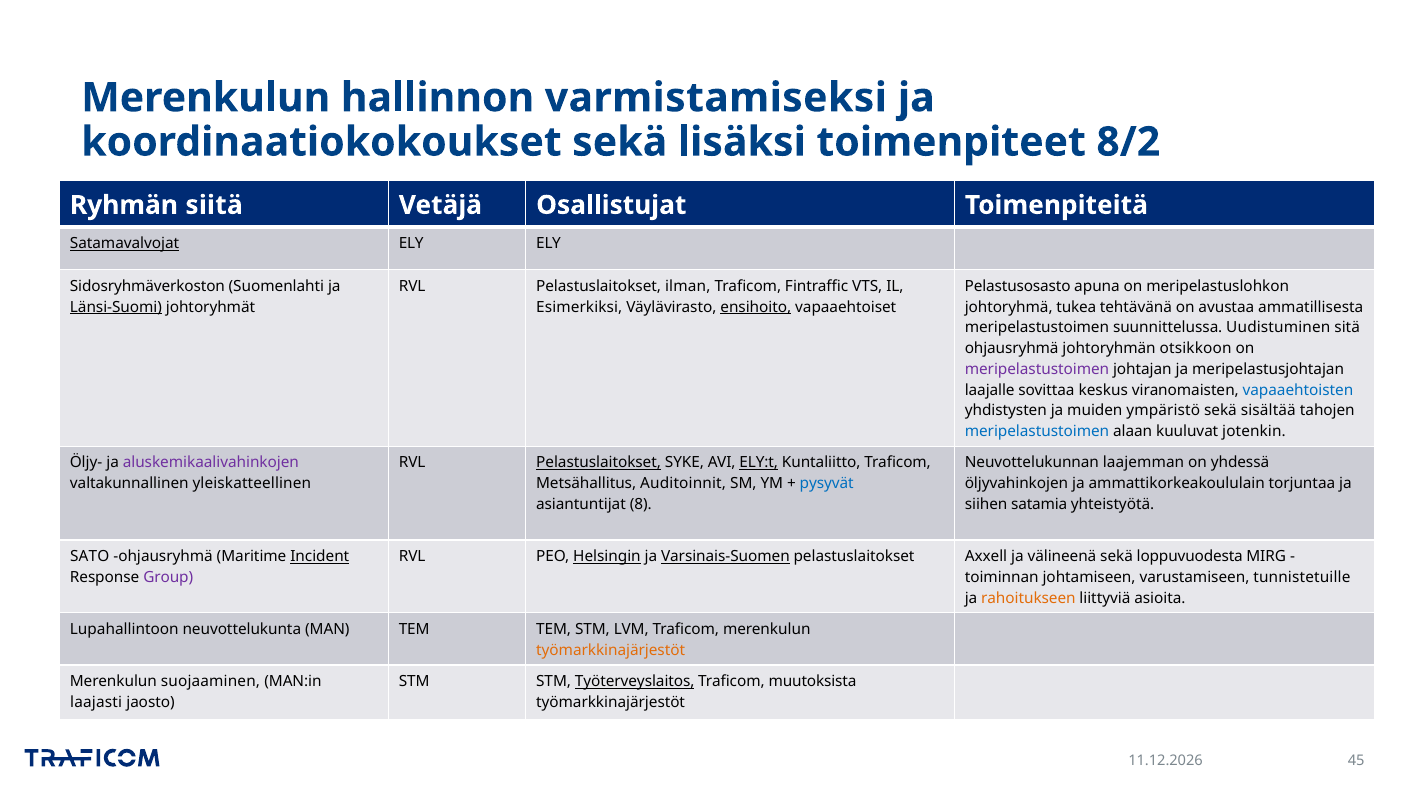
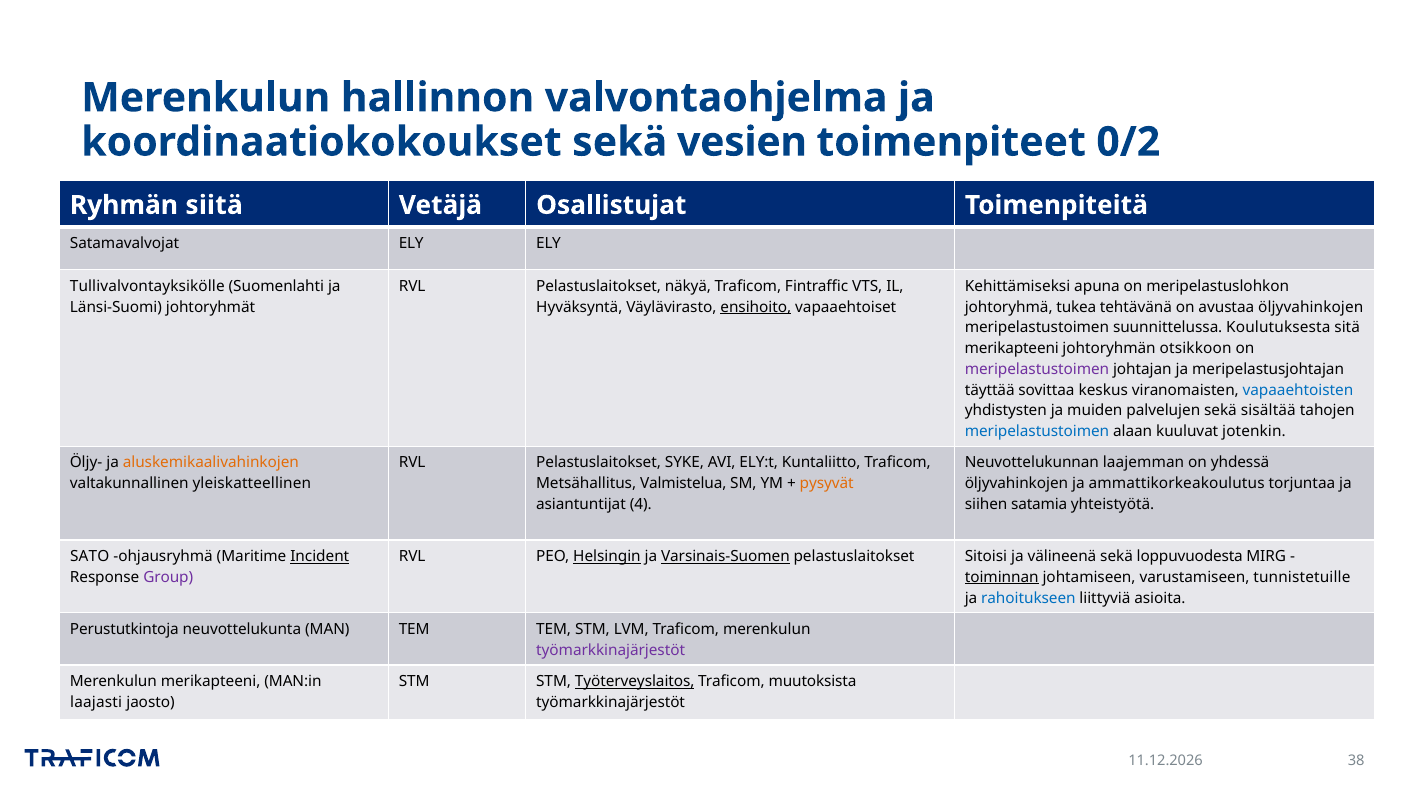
varmistamiseksi: varmistamiseksi -> valvontaohjelma
lisäksi: lisäksi -> vesien
8/2: 8/2 -> 0/2
Satamavalvojat underline: present -> none
Sidosryhmäverkoston: Sidosryhmäverkoston -> Tullivalvontayksikölle
ilman: ilman -> näkyä
Pelastusosasto: Pelastusosasto -> Kehittämiseksi
Länsi-Suomi underline: present -> none
Esimerkiksi: Esimerkiksi -> Hyväksyntä
avustaa ammatillisesta: ammatillisesta -> öljyvahinkojen
Uudistuminen: Uudistuminen -> Koulutuksesta
ohjausryhmä at (1012, 349): ohjausryhmä -> merikapteeni
laajalle: laajalle -> täyttää
ympäristö: ympäristö -> palvelujen
aluskemikaalivahinkojen colour: purple -> orange
Pelastuslaitokset at (599, 463) underline: present -> none
ELY:t underline: present -> none
Auditoinnit: Auditoinnit -> Valmistelua
pysyvät colour: blue -> orange
ammattikorkeakoululain: ammattikorkeakoululain -> ammattikorkeakoulutus
8: 8 -> 4
Axxell: Axxell -> Sitoisi
toiminnan underline: none -> present
rahoitukseen colour: orange -> blue
Lupahallintoon: Lupahallintoon -> Perustutkintoja
työmarkkinajärjestöt at (611, 651) colour: orange -> purple
Merenkulun suojaaminen: suojaaminen -> merikapteeni
45: 45 -> 38
